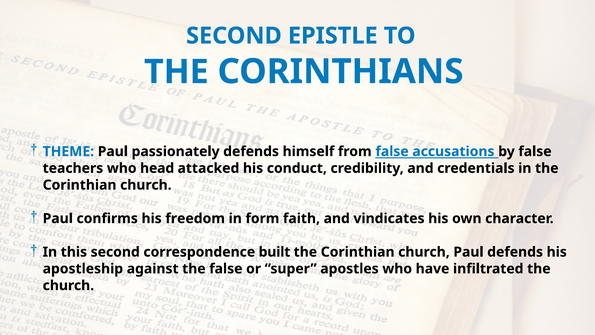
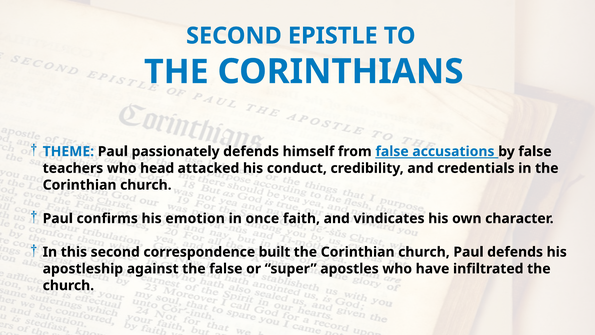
freedom: freedom -> emotion
form: form -> once
